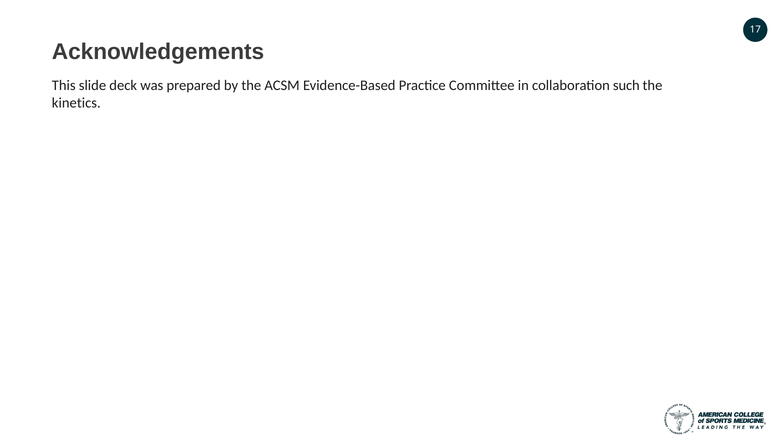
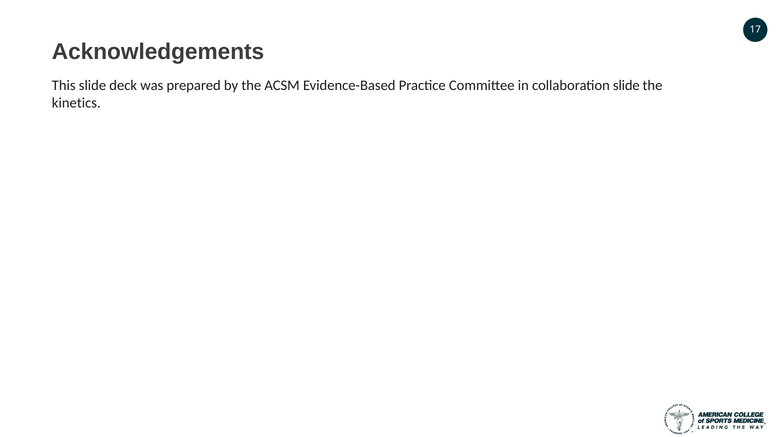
collaboration such: such -> slide
